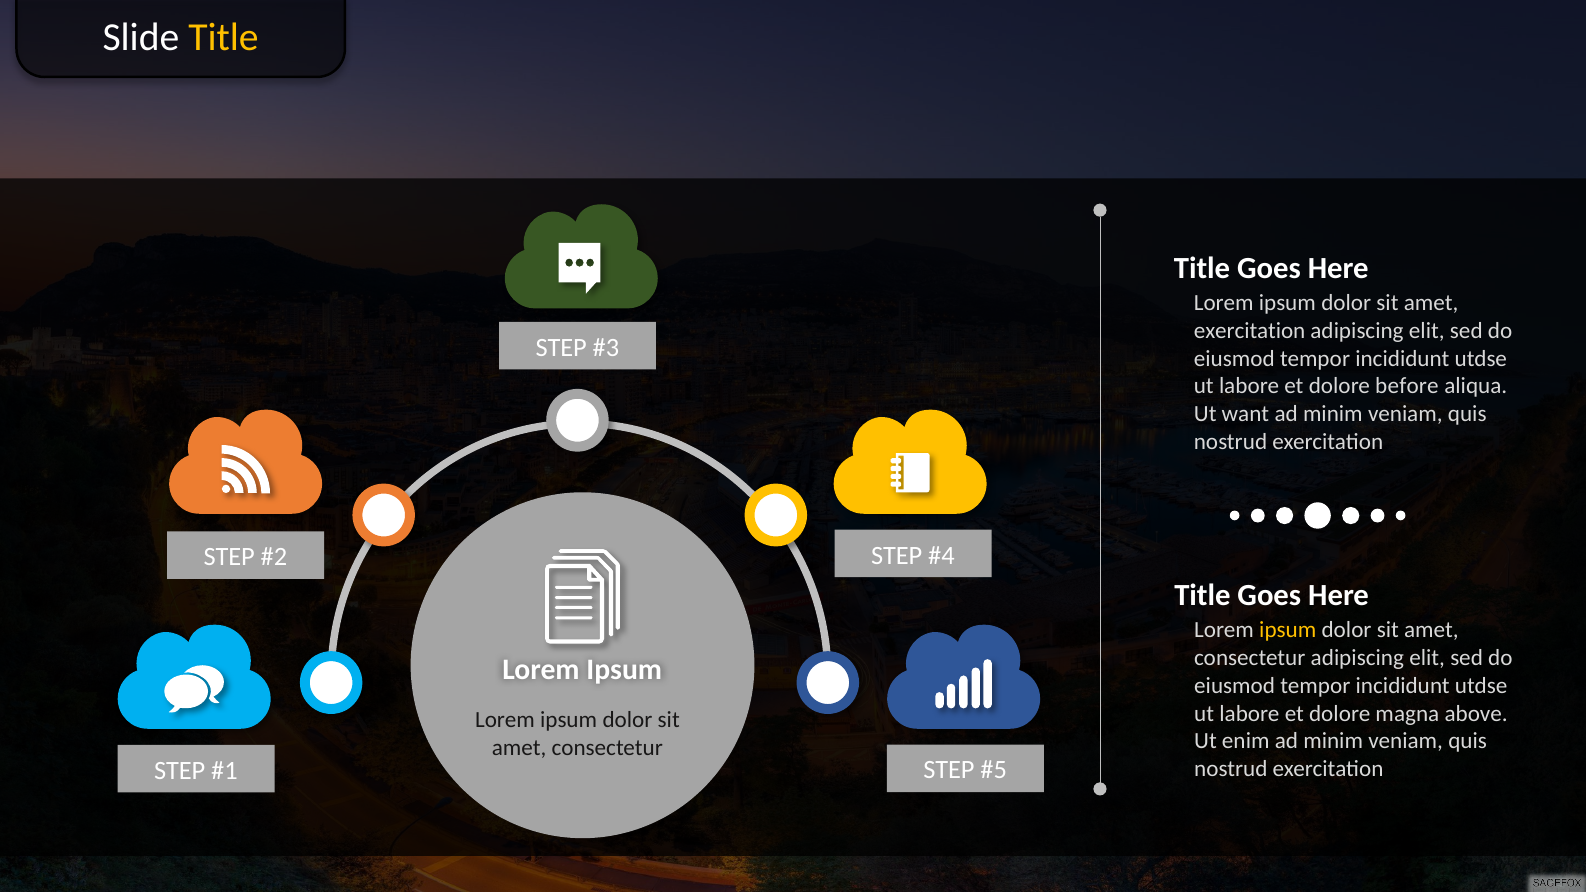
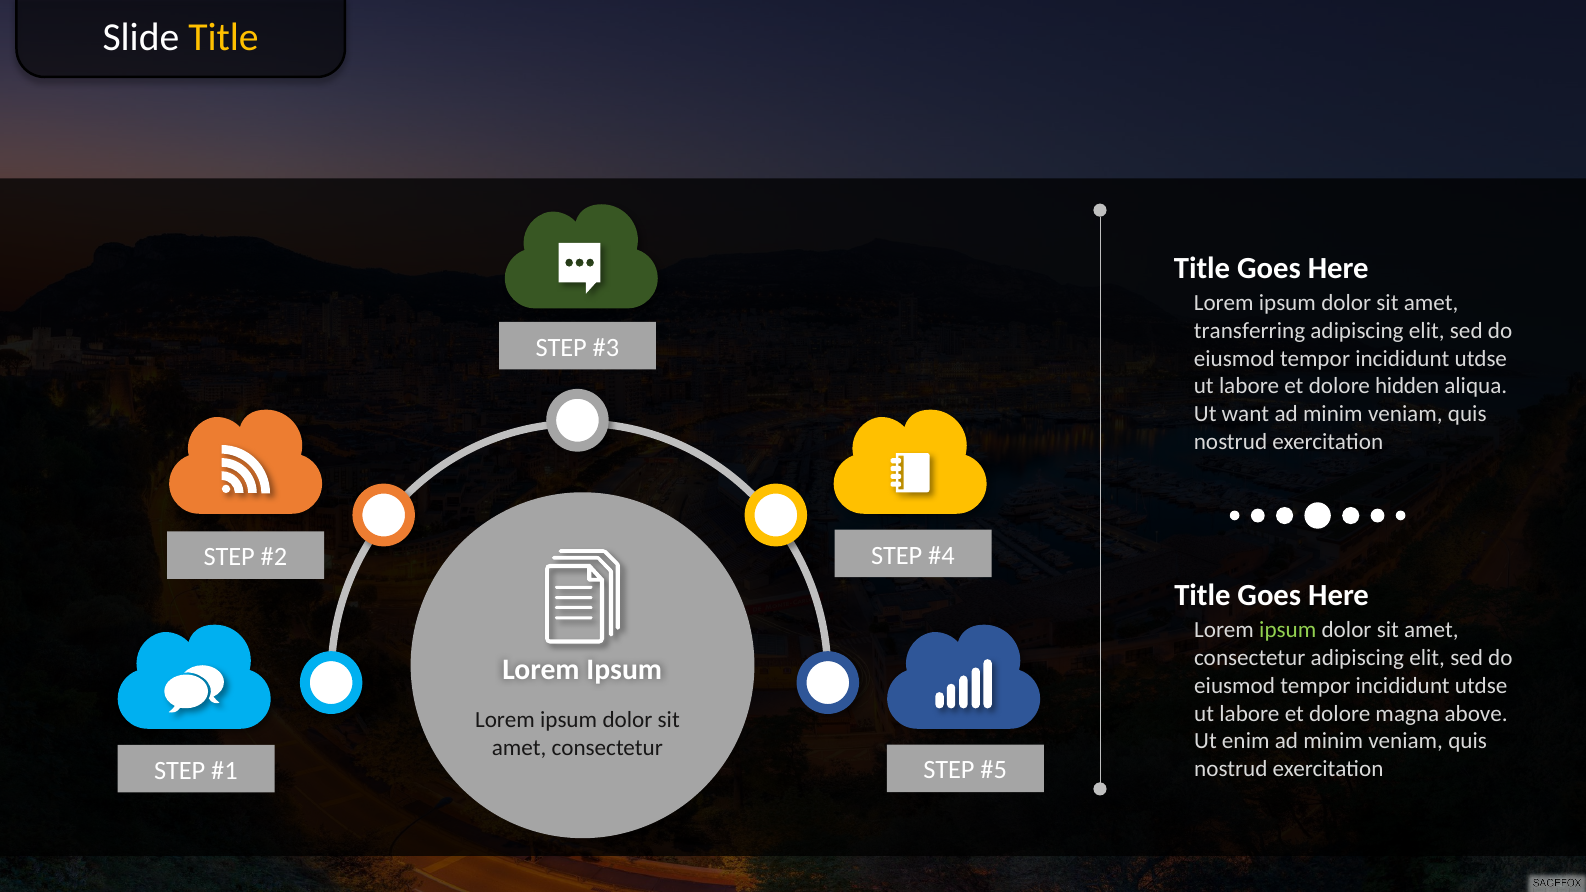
exercitation at (1250, 331): exercitation -> transferring
before: before -> hidden
ipsum at (1288, 630) colour: yellow -> light green
